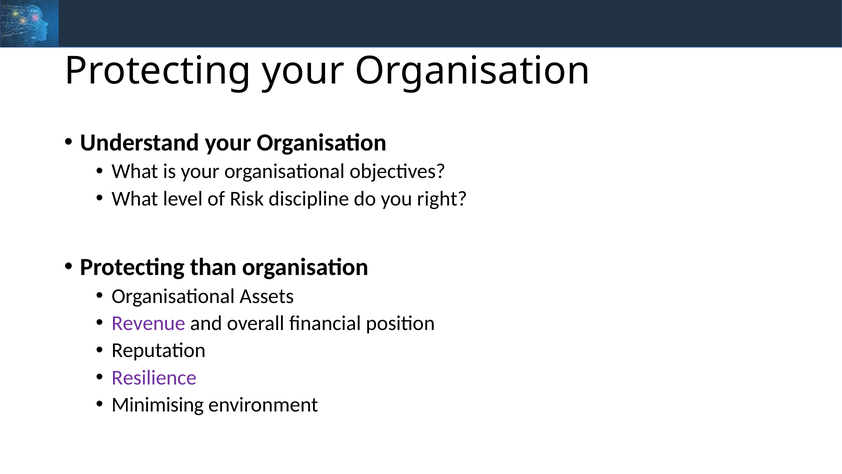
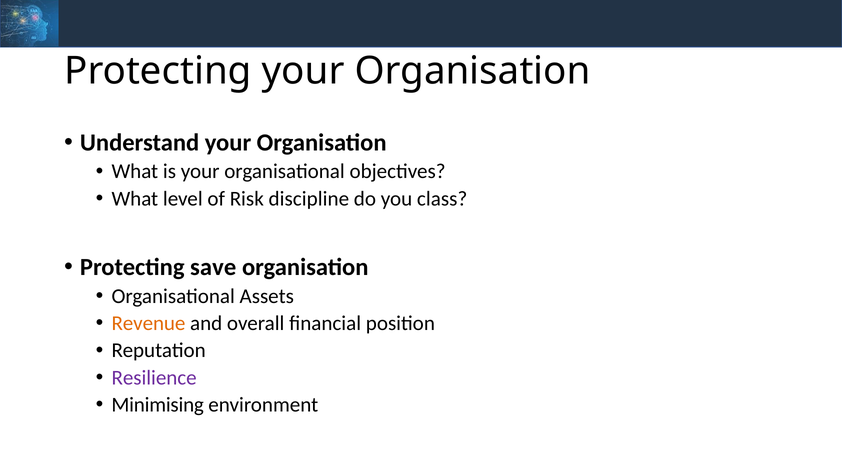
right: right -> class
than: than -> save
Revenue colour: purple -> orange
